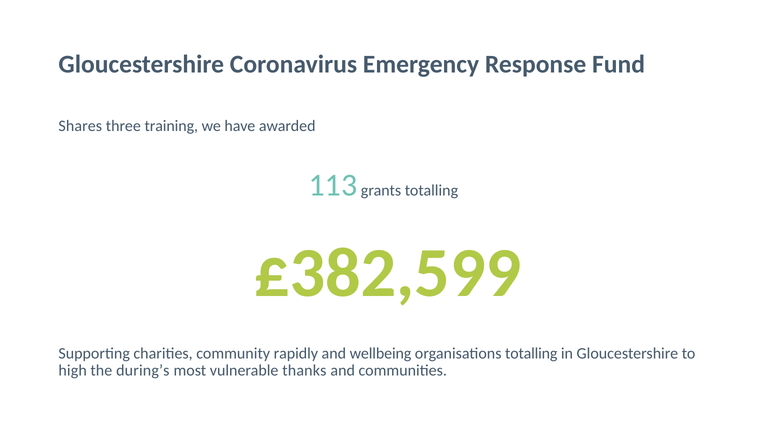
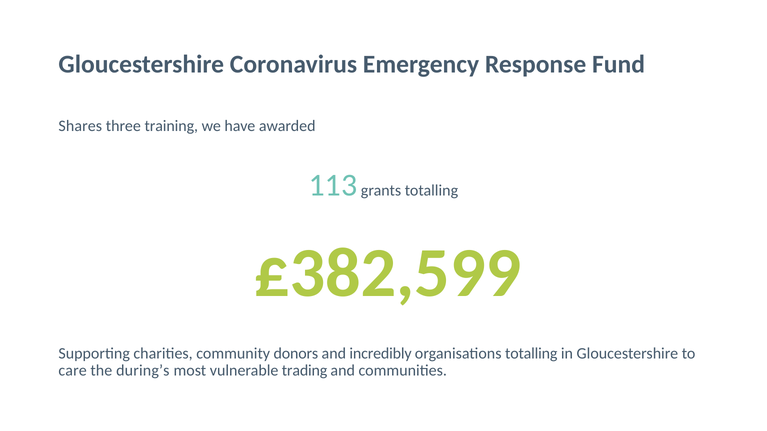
rapidly: rapidly -> donors
wellbeing: wellbeing -> incredibly
high: high -> care
thanks: thanks -> trading
